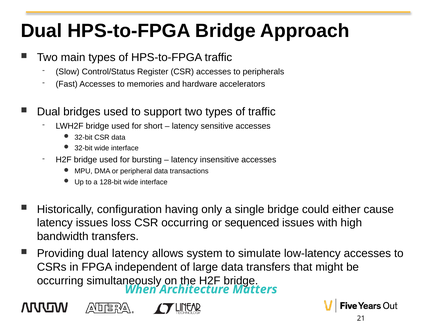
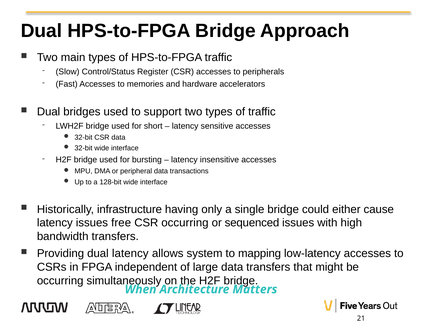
configuration: configuration -> infrastructure
loss: loss -> free
simulate: simulate -> mapping
